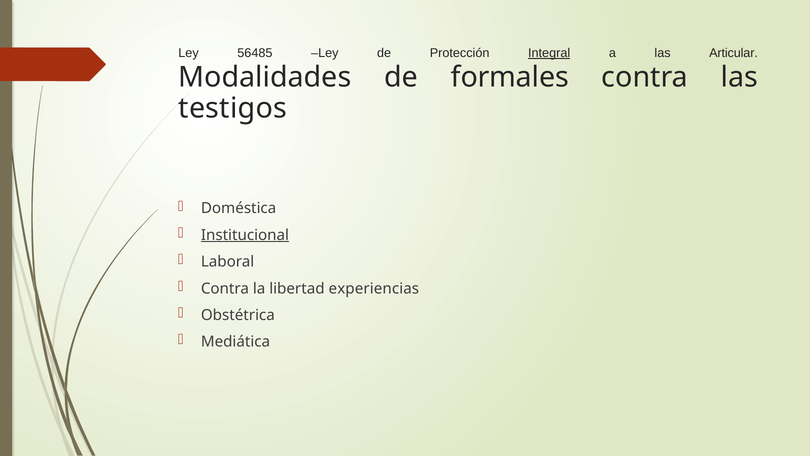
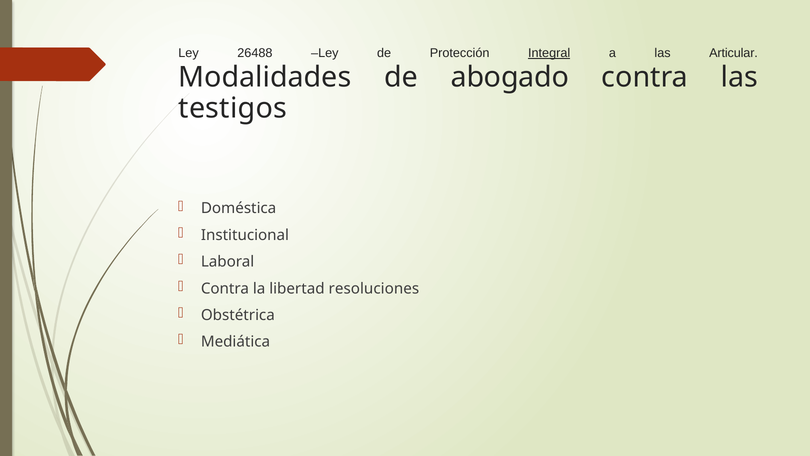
56485: 56485 -> 26488
formales: formales -> abogado
Institucional underline: present -> none
experiencias: experiencias -> resoluciones
